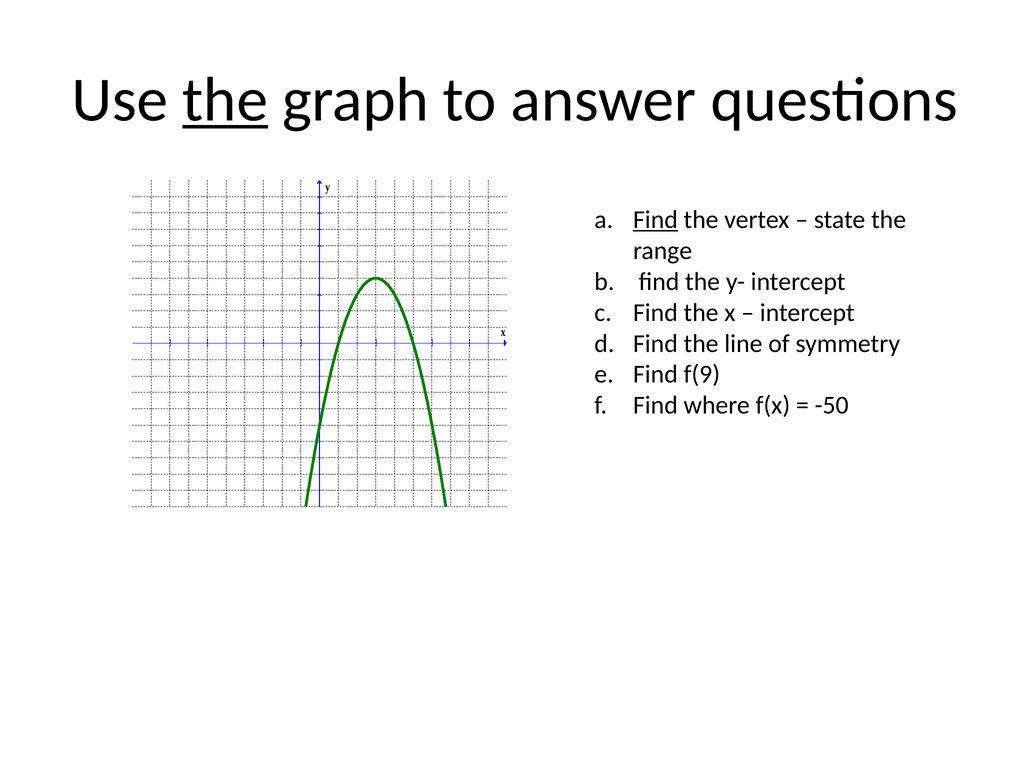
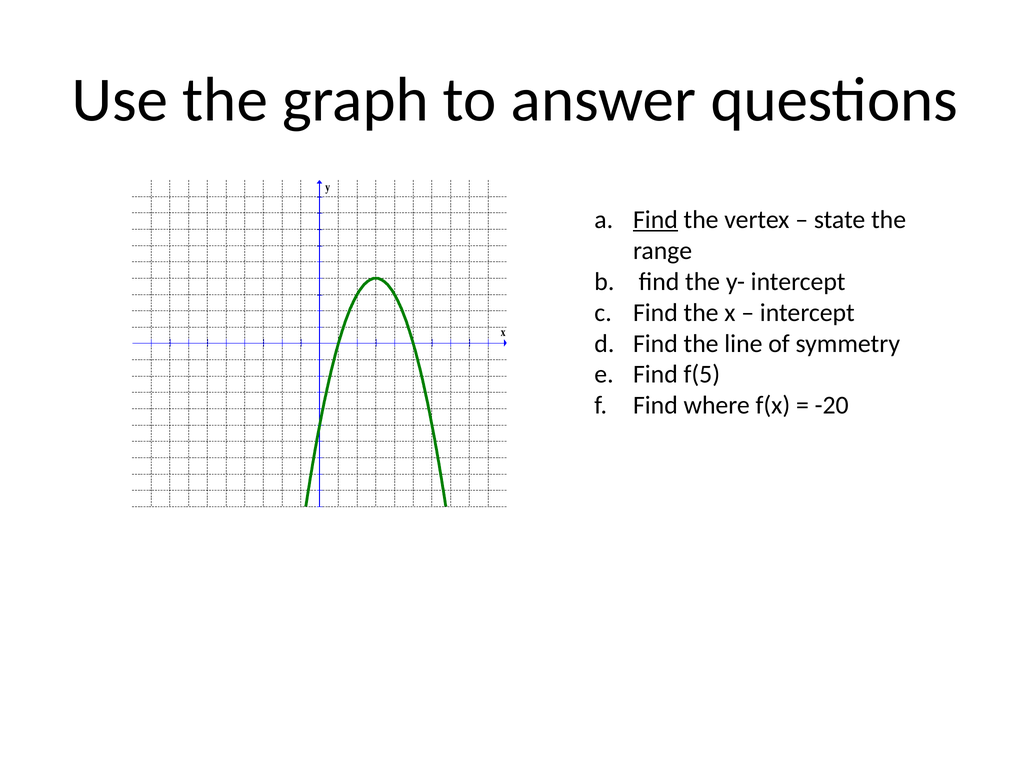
the at (225, 100) underline: present -> none
f(9: f(9 -> f(5
-50: -50 -> -20
